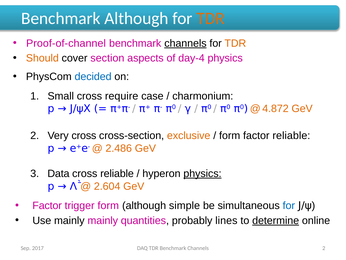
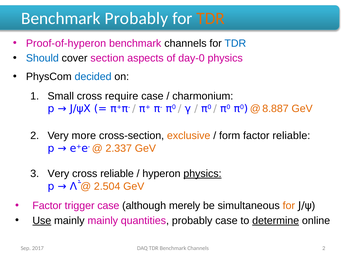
Benchmark Although: Although -> Probably
Proof-of-channel: Proof-of-channel -> Proof-of-hyperon
channels at (185, 43) underline: present -> none
TDR at (235, 43) colour: orange -> blue
Should colour: orange -> blue
day-4: day-4 -> day-0
4.872: 4.872 -> 8.887
Very cross: cross -> more
2.486: 2.486 -> 2.337
Data at (58, 173): Data -> Very
2.604: 2.604 -> 2.504
trigger form: form -> case
simple: simple -> merely
for at (289, 205) colour: blue -> orange
Use underline: none -> present
probably lines: lines -> case
